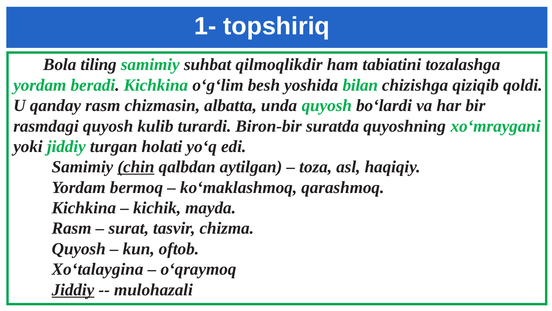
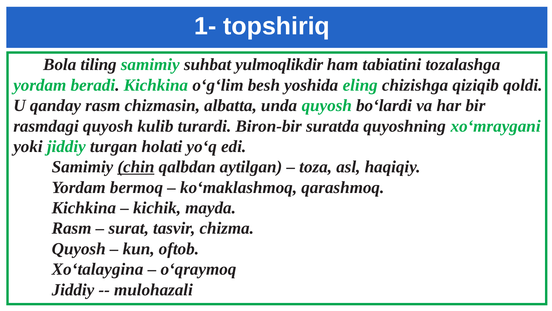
qilmoqlikdir: qilmoqlikdir -> yulmoqlikdir
bilan: bilan -> eling
Jiddiy at (73, 289) underline: present -> none
